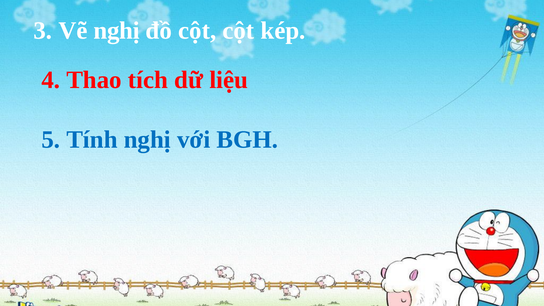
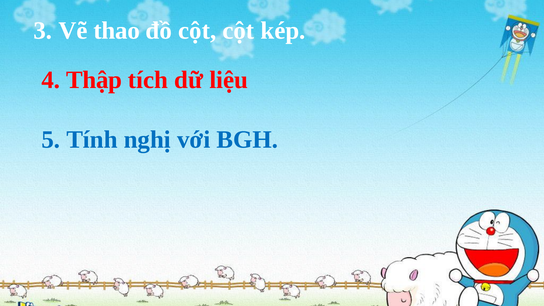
Vẽ nghị: nghị -> thao
Thao: Thao -> Thập
